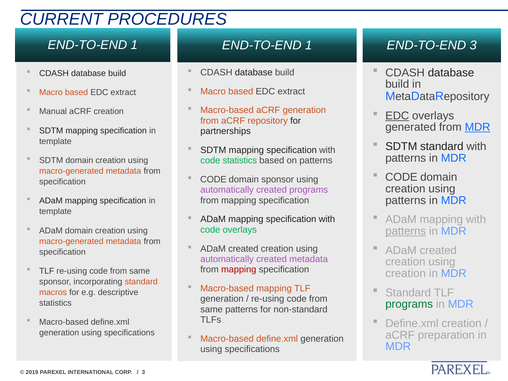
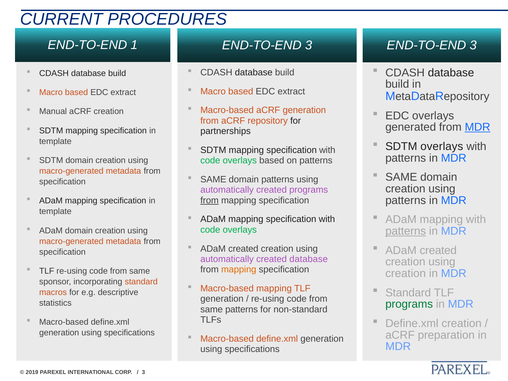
1 at (309, 45): 1 -> 3
EDC at (397, 116) underline: present -> none
SDTM standard: standard -> overlays
statistics at (240, 161): statistics -> overlays
CODE at (401, 177): CODE -> SAME
CODE at (213, 179): CODE -> SAME
domain sponsor: sponsor -> patterns
from at (210, 200) underline: none -> present
created metadata: metadata -> database
mapping at (239, 270) colour: red -> orange
